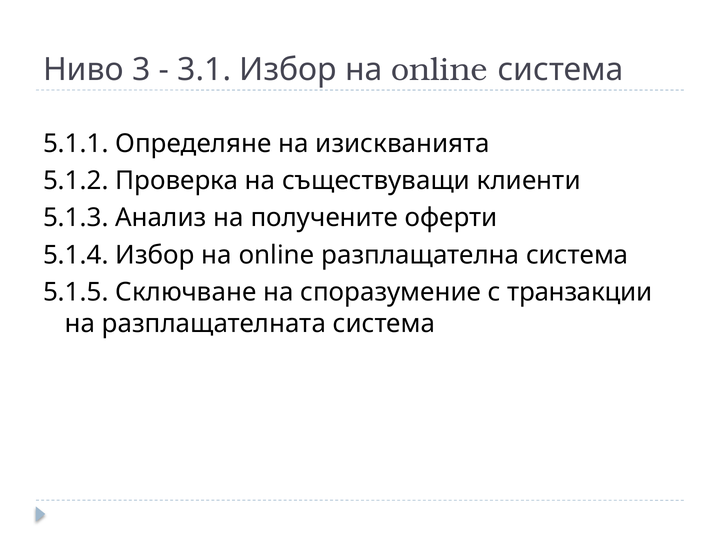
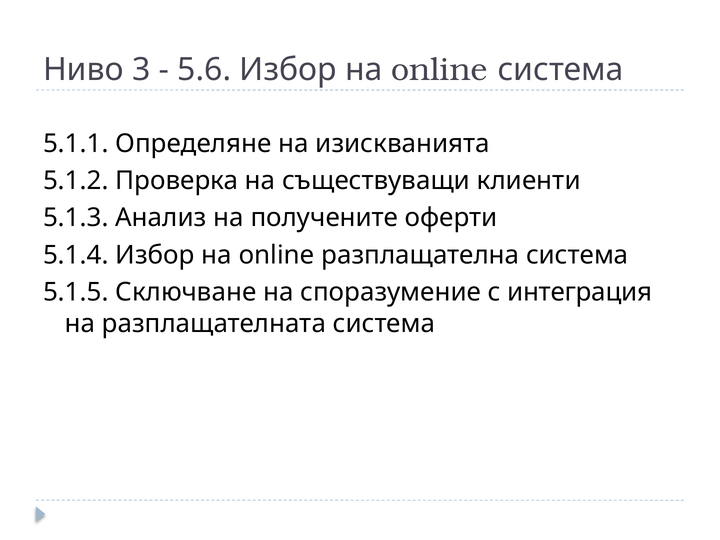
3.1: 3.1 -> 5.6
транзакции: транзакции -> интеграция
